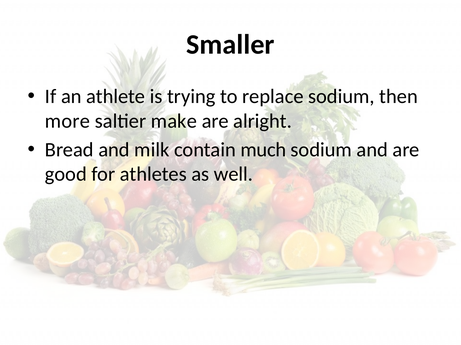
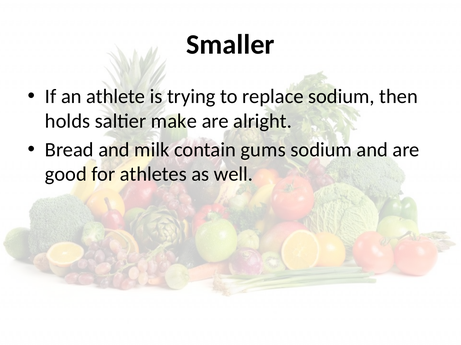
more: more -> holds
much: much -> gums
